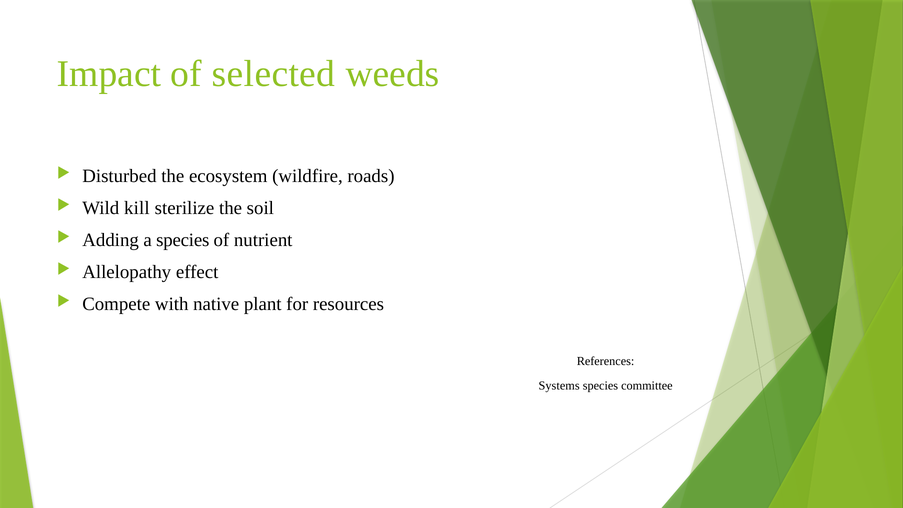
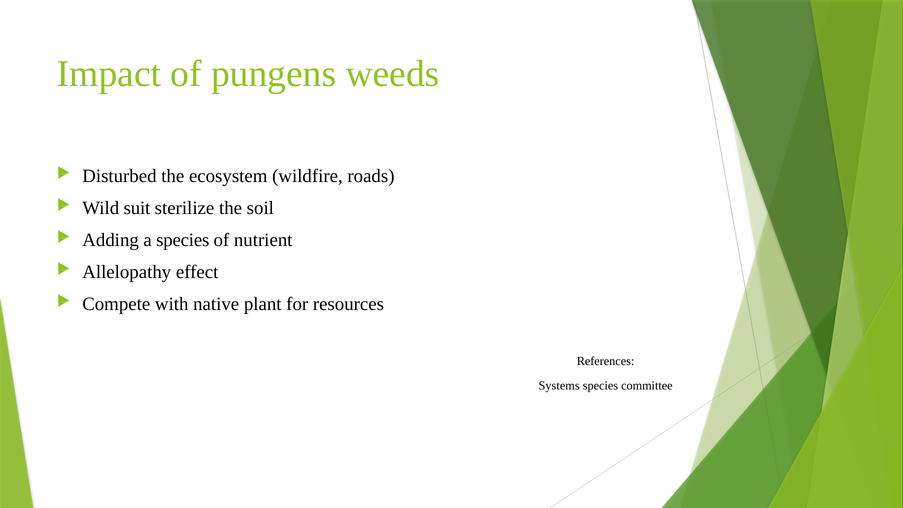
selected: selected -> pungens
kill: kill -> suit
